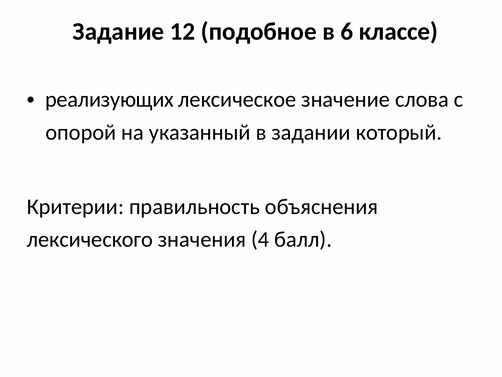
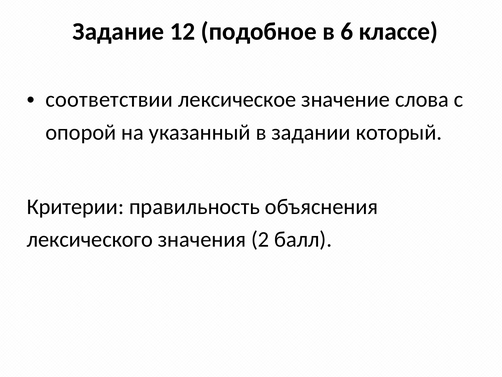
реализующих: реализующих -> соответствии
4: 4 -> 2
